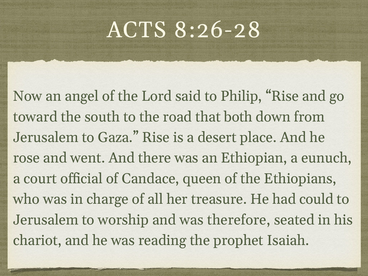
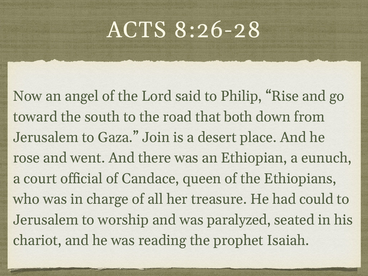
Gaza Rise: Rise -> Join
therefore: therefore -> paralyzed
